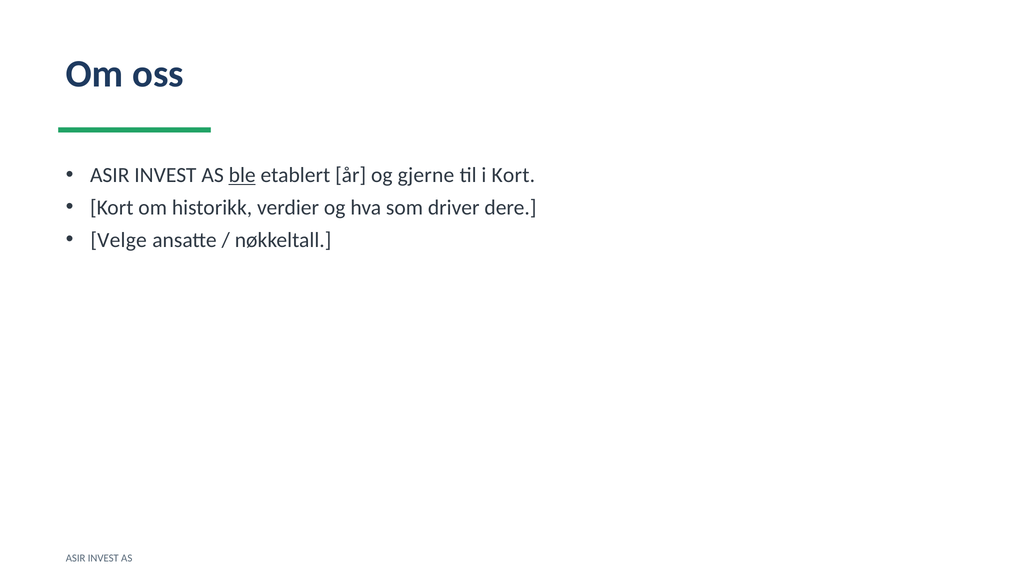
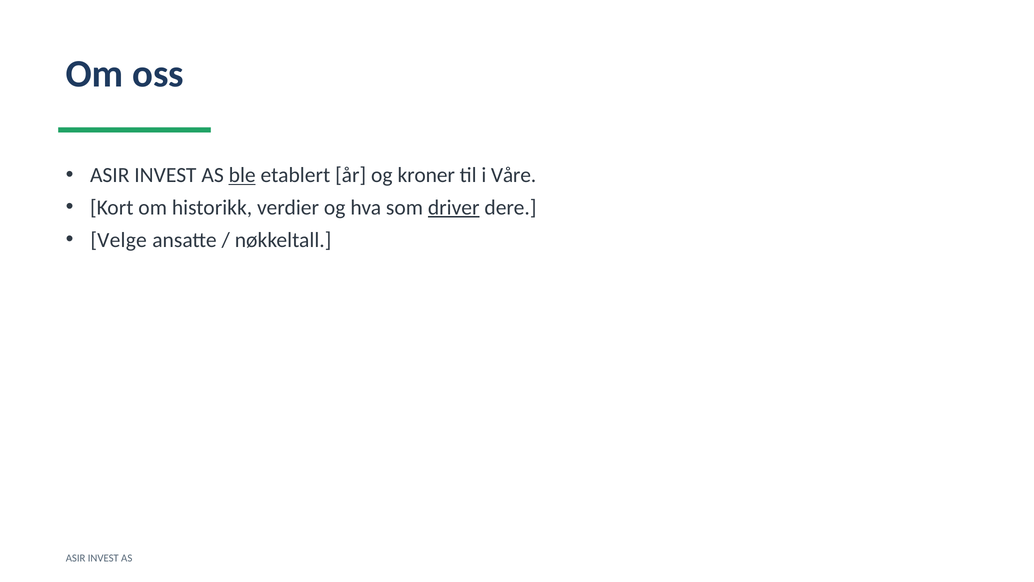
gjerne: gjerne -> kroner
i Kort: Kort -> Våre
driver underline: none -> present
